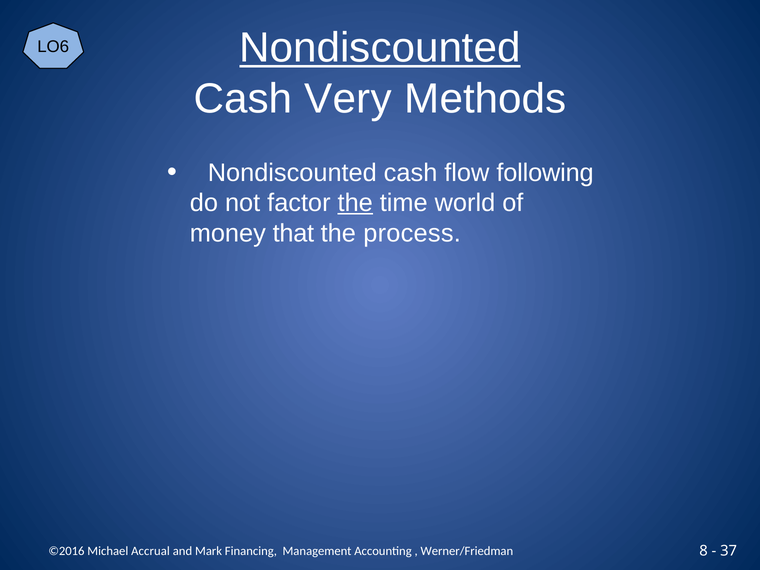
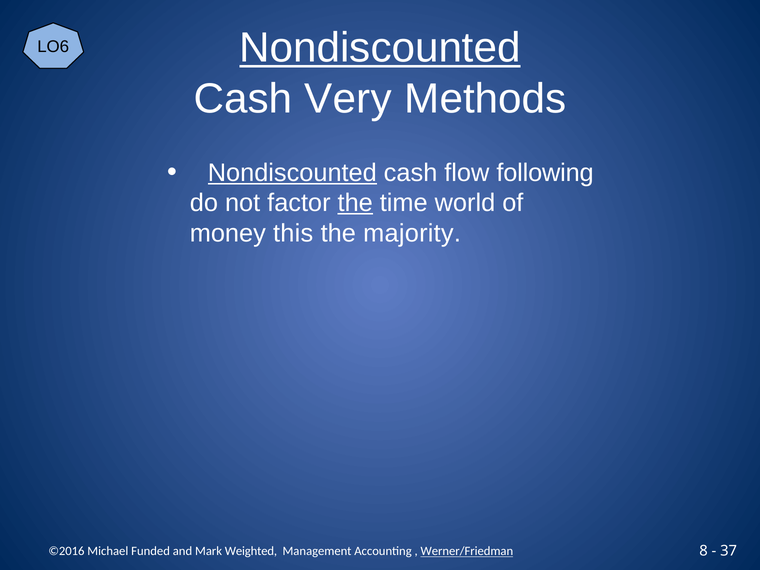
Nondiscounted at (292, 173) underline: none -> present
that: that -> this
process: process -> majority
Accrual: Accrual -> Funded
Financing: Financing -> Weighted
Werner/Friedman underline: none -> present
